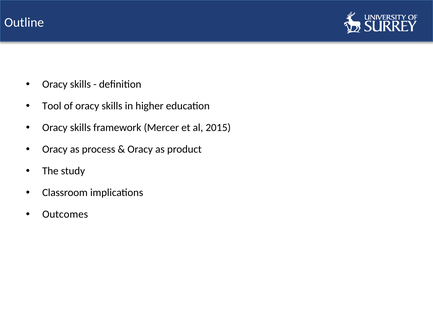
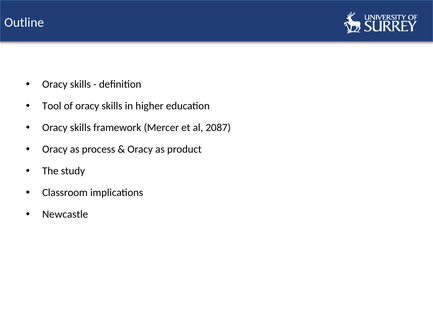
2015: 2015 -> 2087
Outcomes: Outcomes -> Newcastle
